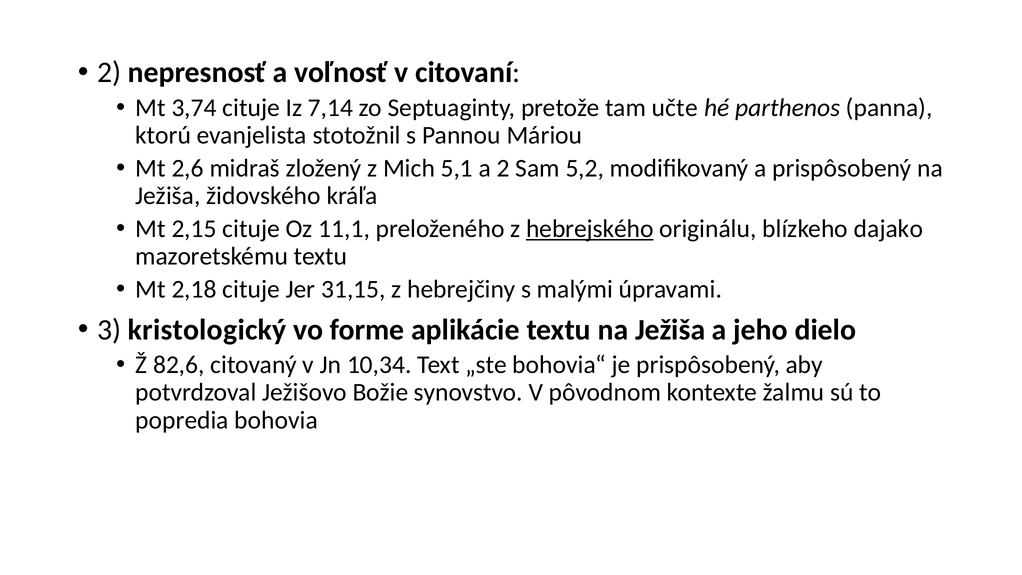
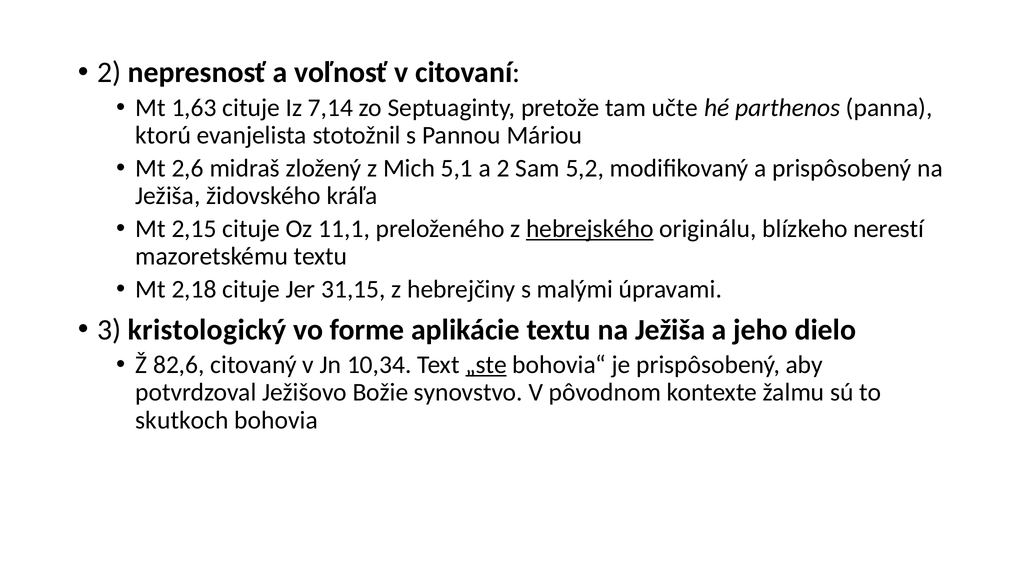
3,74: 3,74 -> 1,63
dajako: dajako -> nerestí
„ste underline: none -> present
popredia: popredia -> skutkoch
